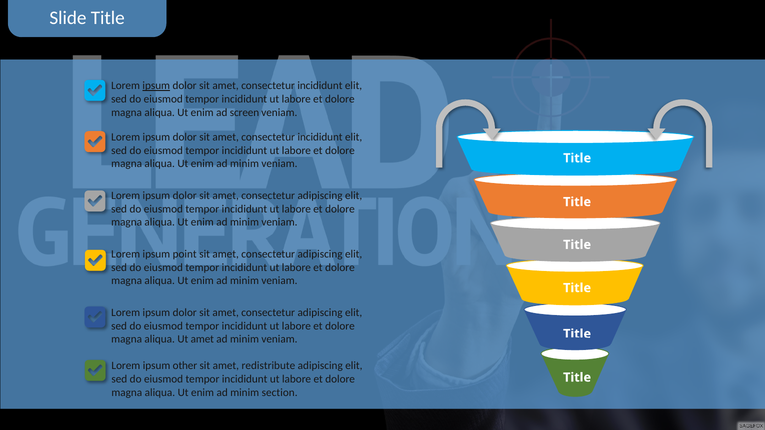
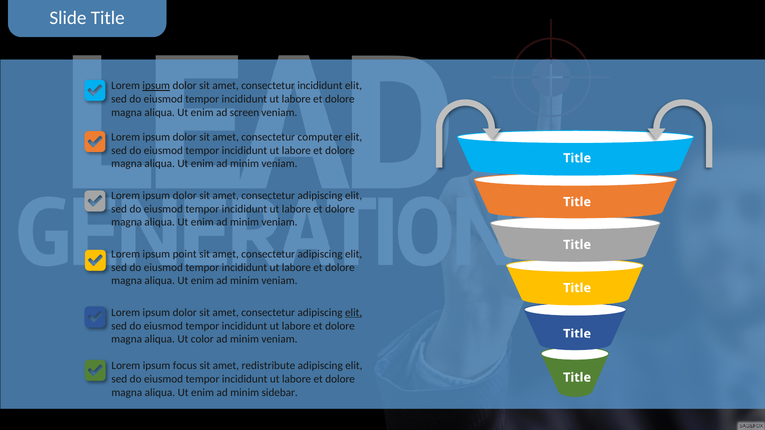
incididunt at (320, 137): incididunt -> computer
elit at (354, 313) underline: none -> present
Ut amet: amet -> color
other: other -> focus
section: section -> sidebar
